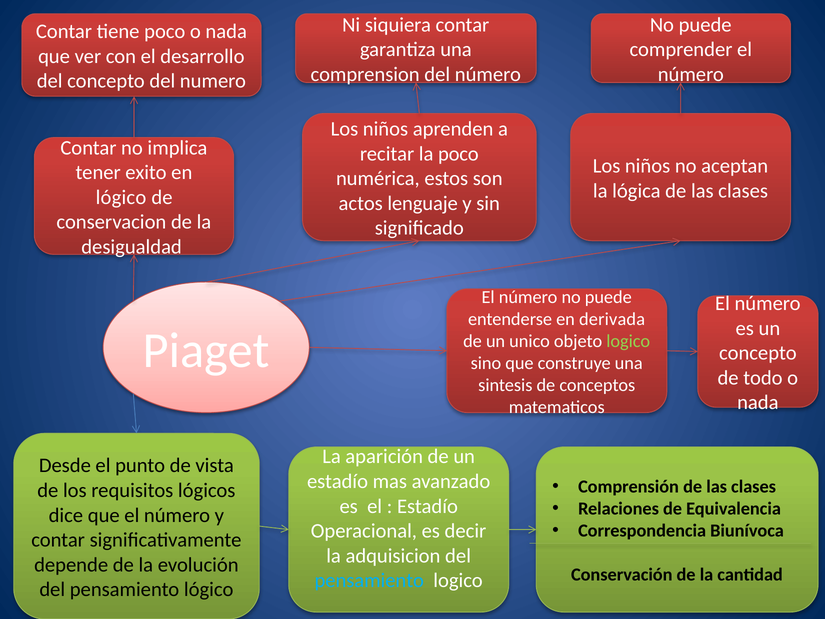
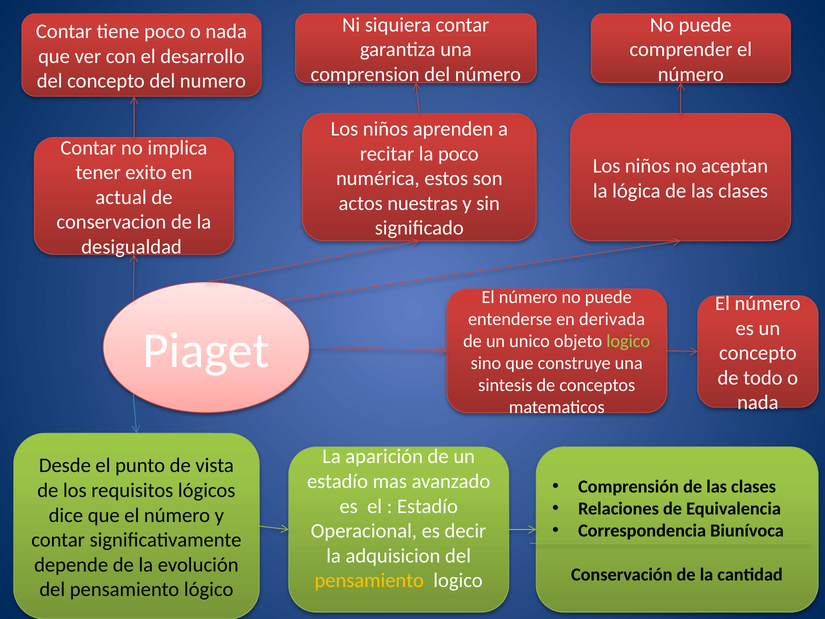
lógico at (121, 197): lógico -> actual
lenguaje: lenguaje -> nuestras
pensamiento at (369, 580) colour: light blue -> yellow
